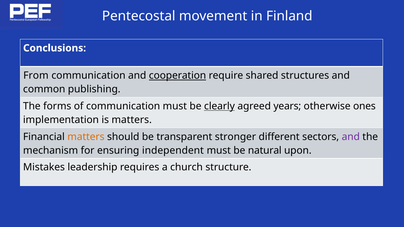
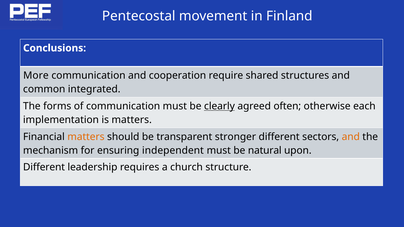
From: From -> More
cooperation underline: present -> none
publishing: publishing -> integrated
years: years -> often
ones: ones -> each
and at (351, 137) colour: purple -> orange
Mistakes at (44, 168): Mistakes -> Different
